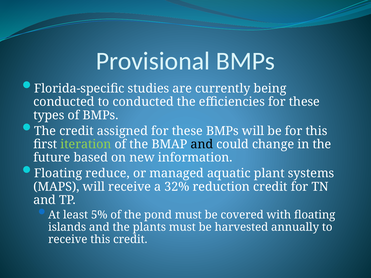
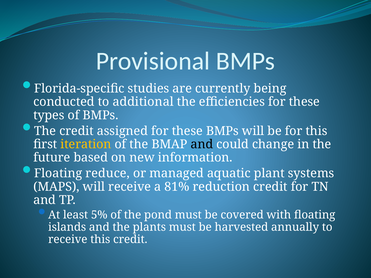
to conducted: conducted -> additional
iteration colour: light green -> yellow
32%: 32% -> 81%
